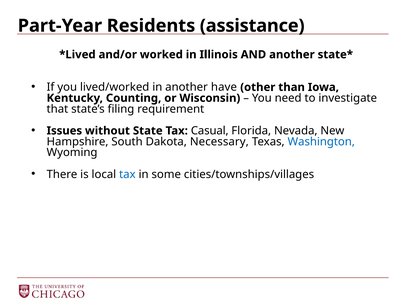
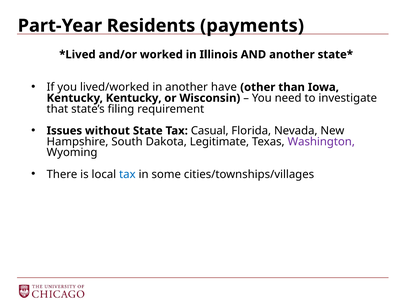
assistance: assistance -> payments
Kentucky Counting: Counting -> Kentucky
Necessary: Necessary -> Legitimate
Washington colour: blue -> purple
